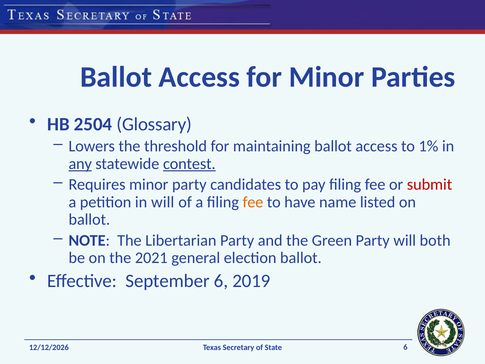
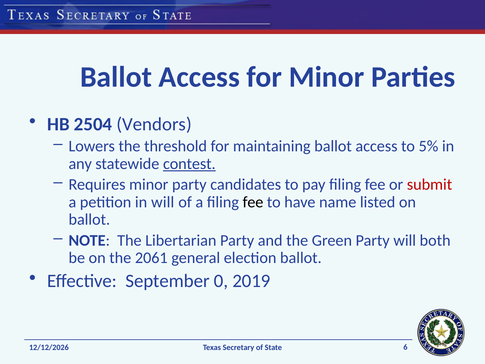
Glossary: Glossary -> Vendors
1%: 1% -> 5%
any underline: present -> none
fee at (253, 202) colour: orange -> black
2021: 2021 -> 2061
September 6: 6 -> 0
